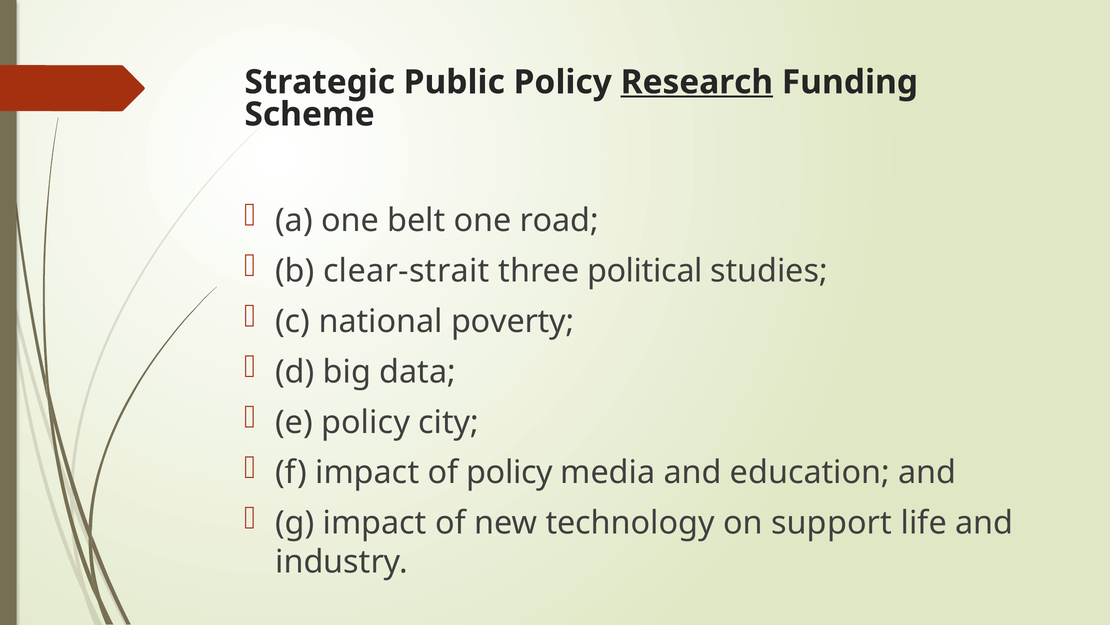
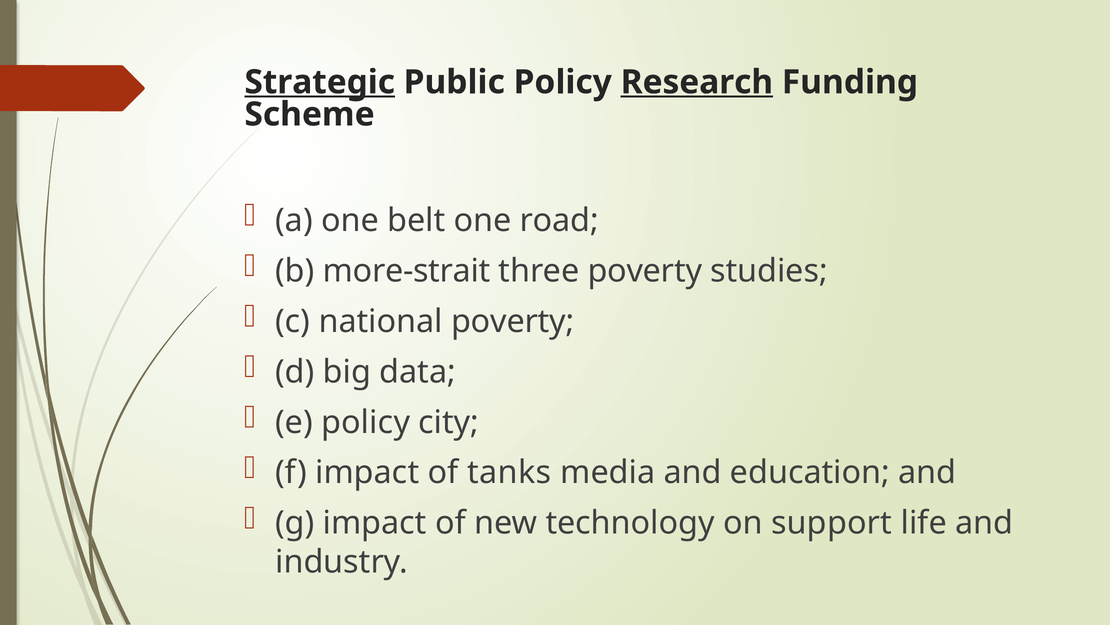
Strategic underline: none -> present
clear-strait: clear-strait -> more-strait
three political: political -> poverty
of policy: policy -> tanks
